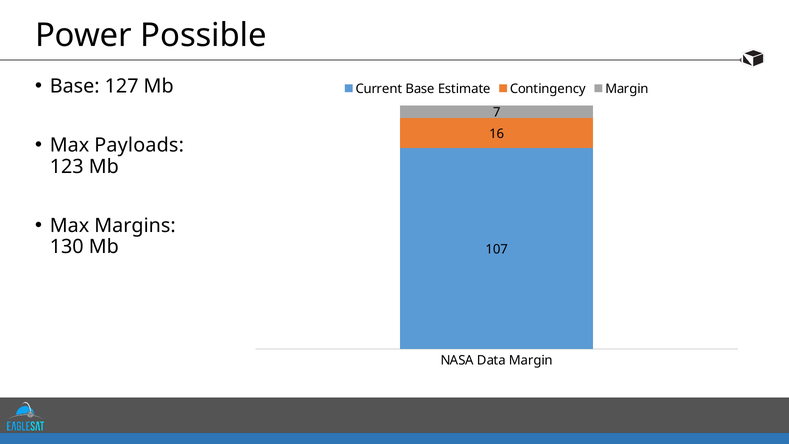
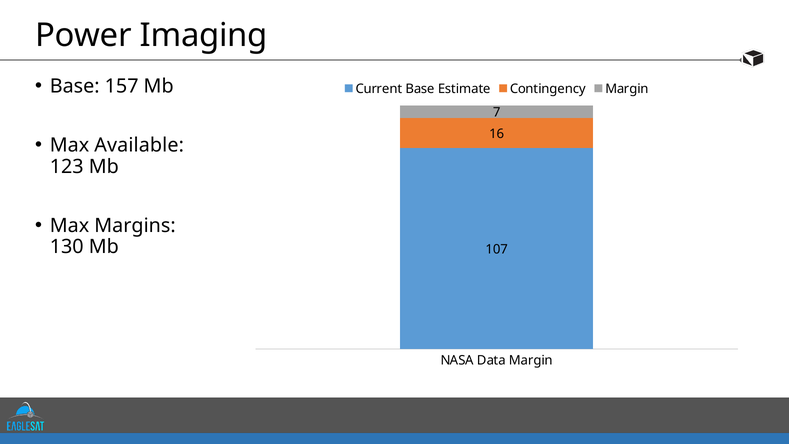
Possible: Possible -> Imaging
127: 127 -> 157
Payloads: Payloads -> Available
